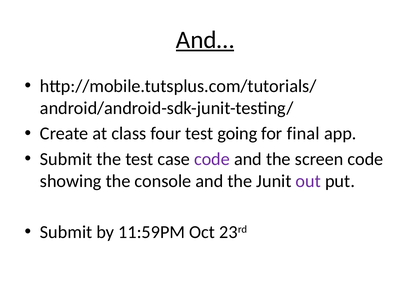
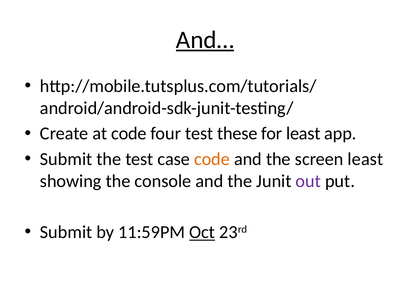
at class: class -> code
going: going -> these
for final: final -> least
code at (212, 159) colour: purple -> orange
screen code: code -> least
Oct underline: none -> present
